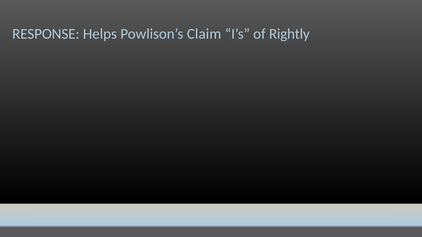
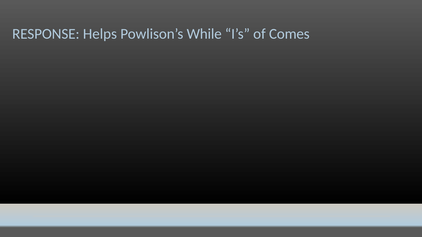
Claim: Claim -> While
Rightly: Rightly -> Comes
